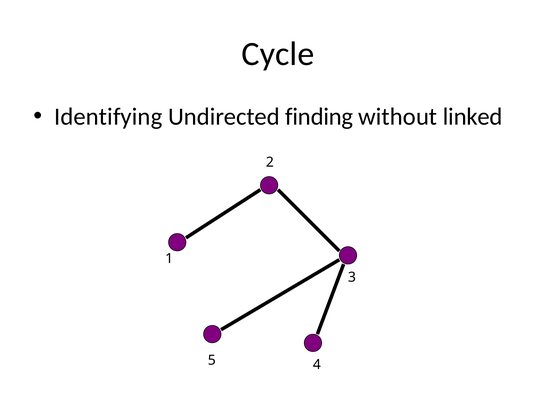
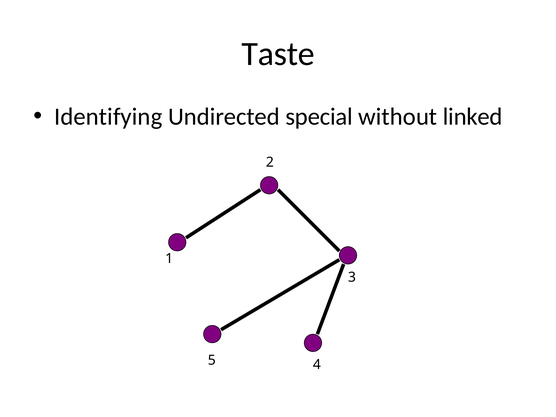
Cycle: Cycle -> Taste
finding: finding -> special
